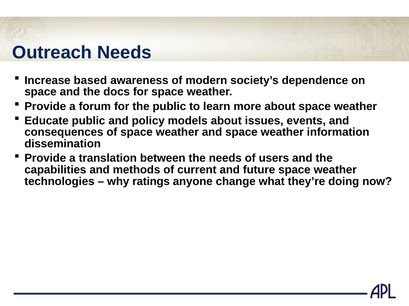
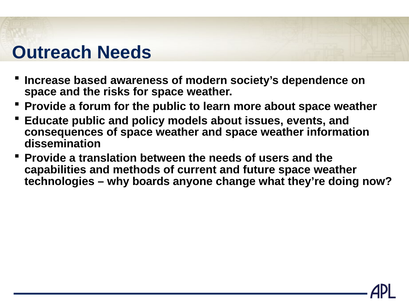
docs: docs -> risks
ratings: ratings -> boards
